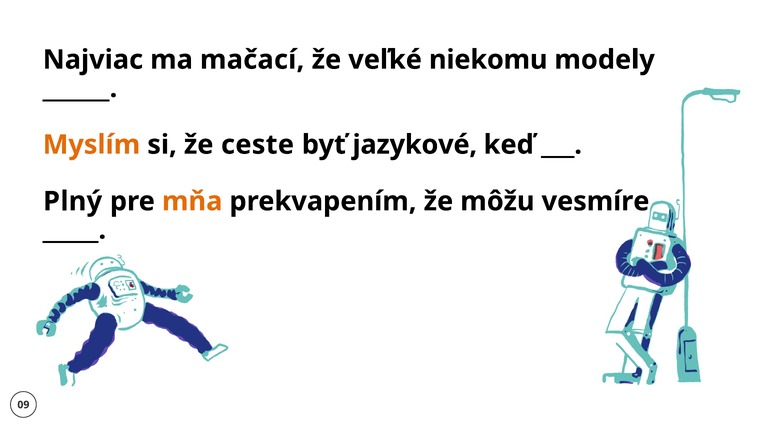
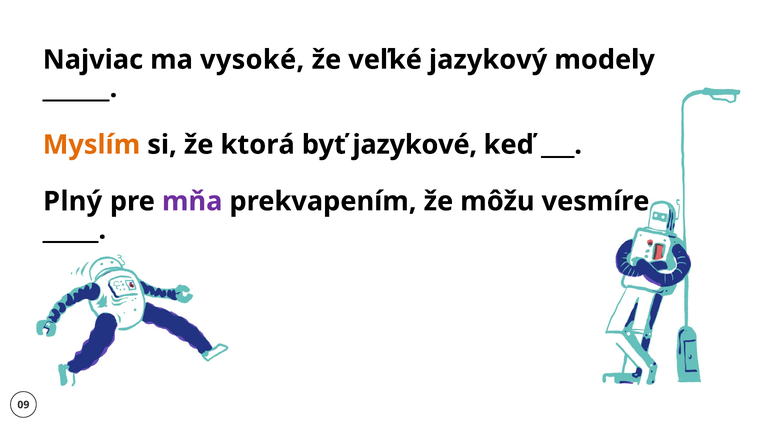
mačací: mačací -> vysoké
niekomu: niekomu -> jazykový
ceste: ceste -> ktorá
mňa colour: orange -> purple
